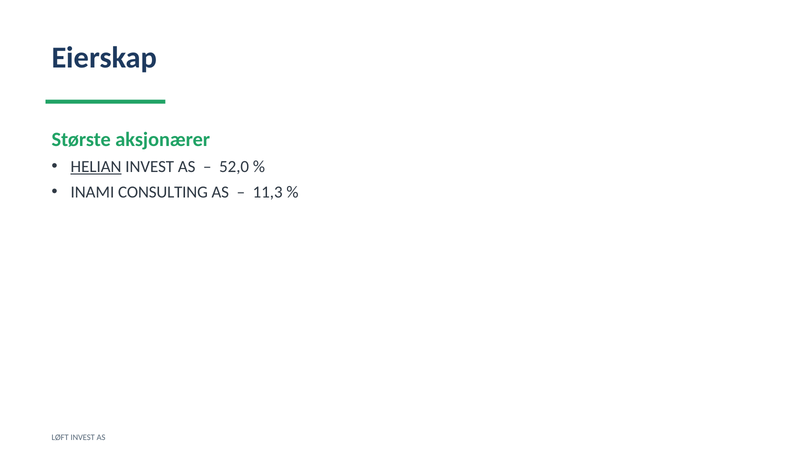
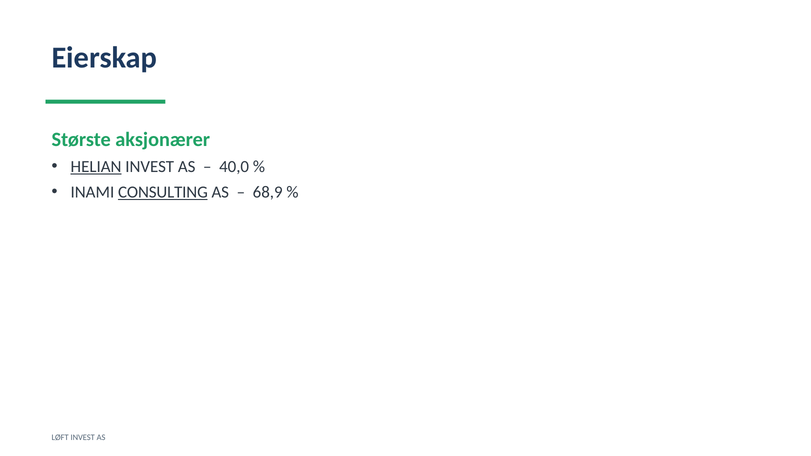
52,0: 52,0 -> 40,0
CONSULTING underline: none -> present
11,3: 11,3 -> 68,9
